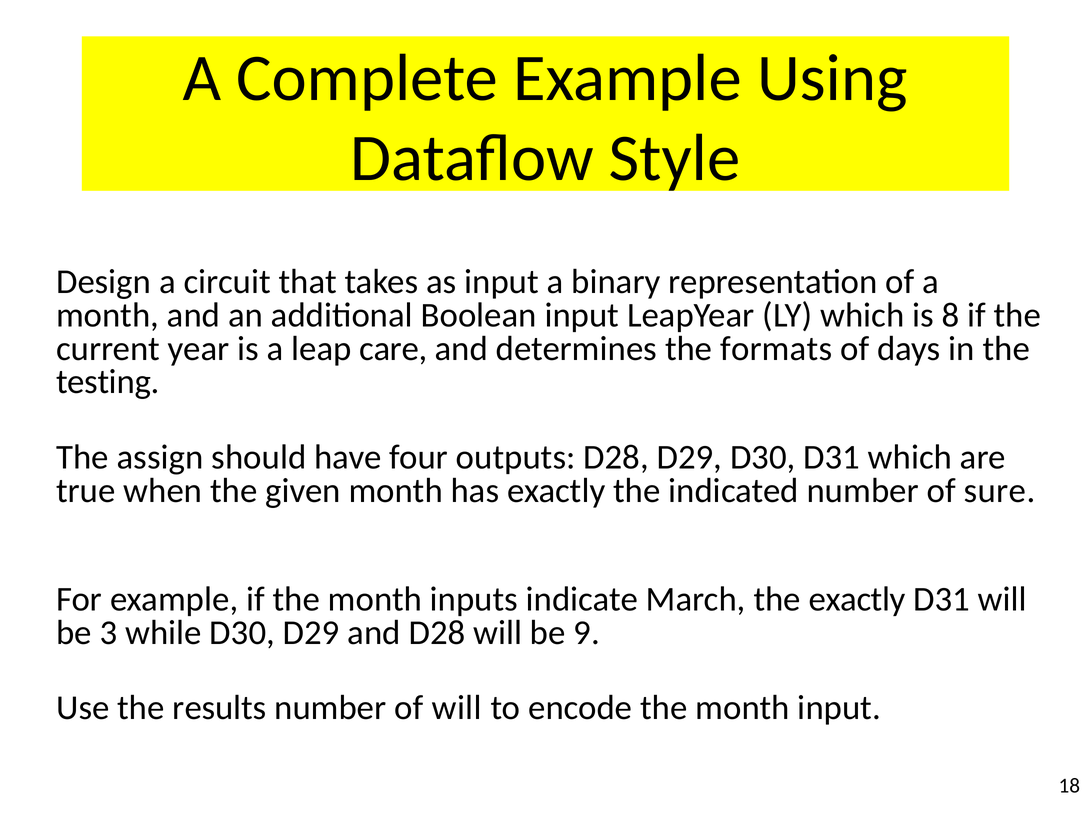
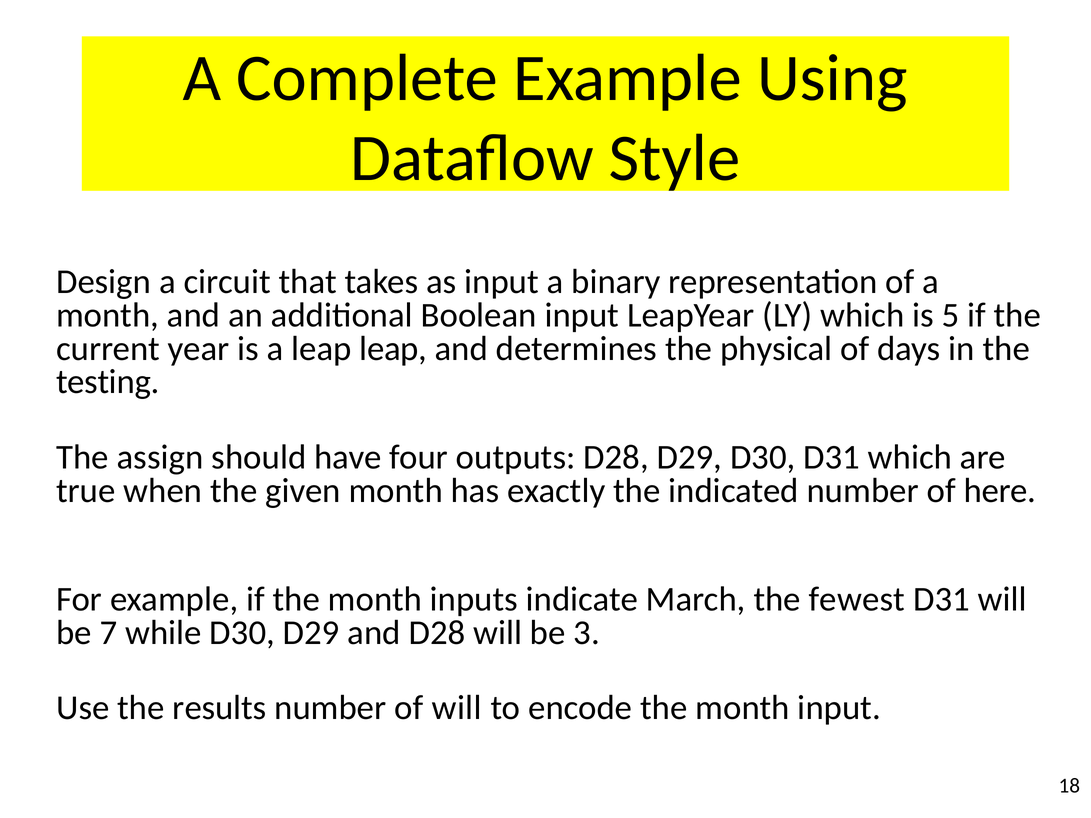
8: 8 -> 5
leap care: care -> leap
formats: formats -> physical
sure: sure -> here
the exactly: exactly -> fewest
3: 3 -> 7
9: 9 -> 3
